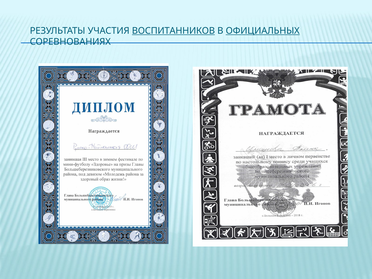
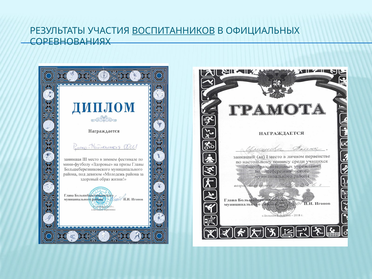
ОФИЦИАЛЬНЫХ underline: present -> none
